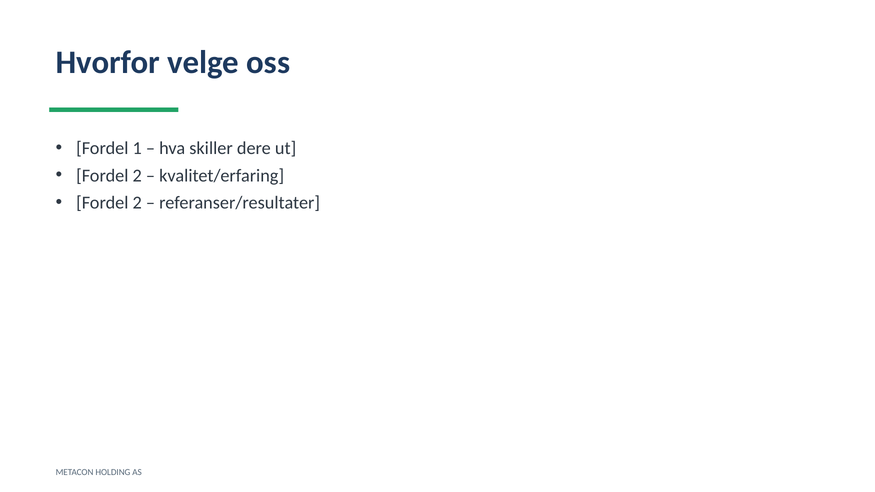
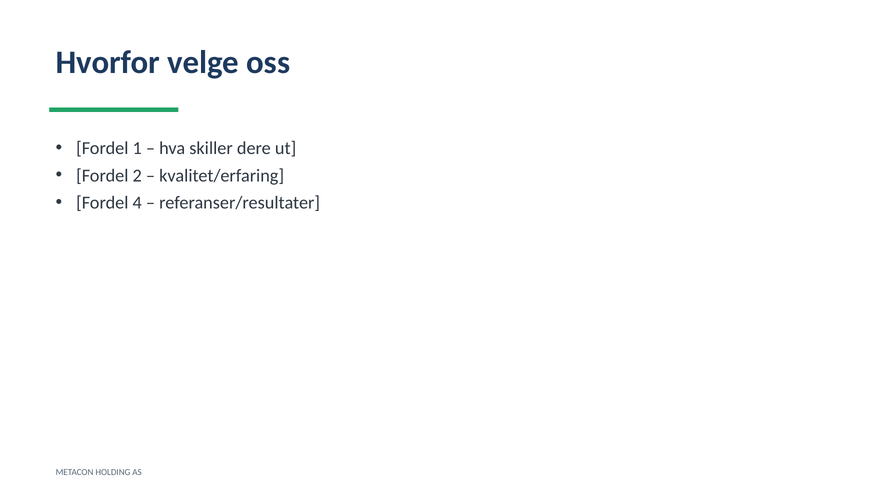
2 at (137, 203): 2 -> 4
